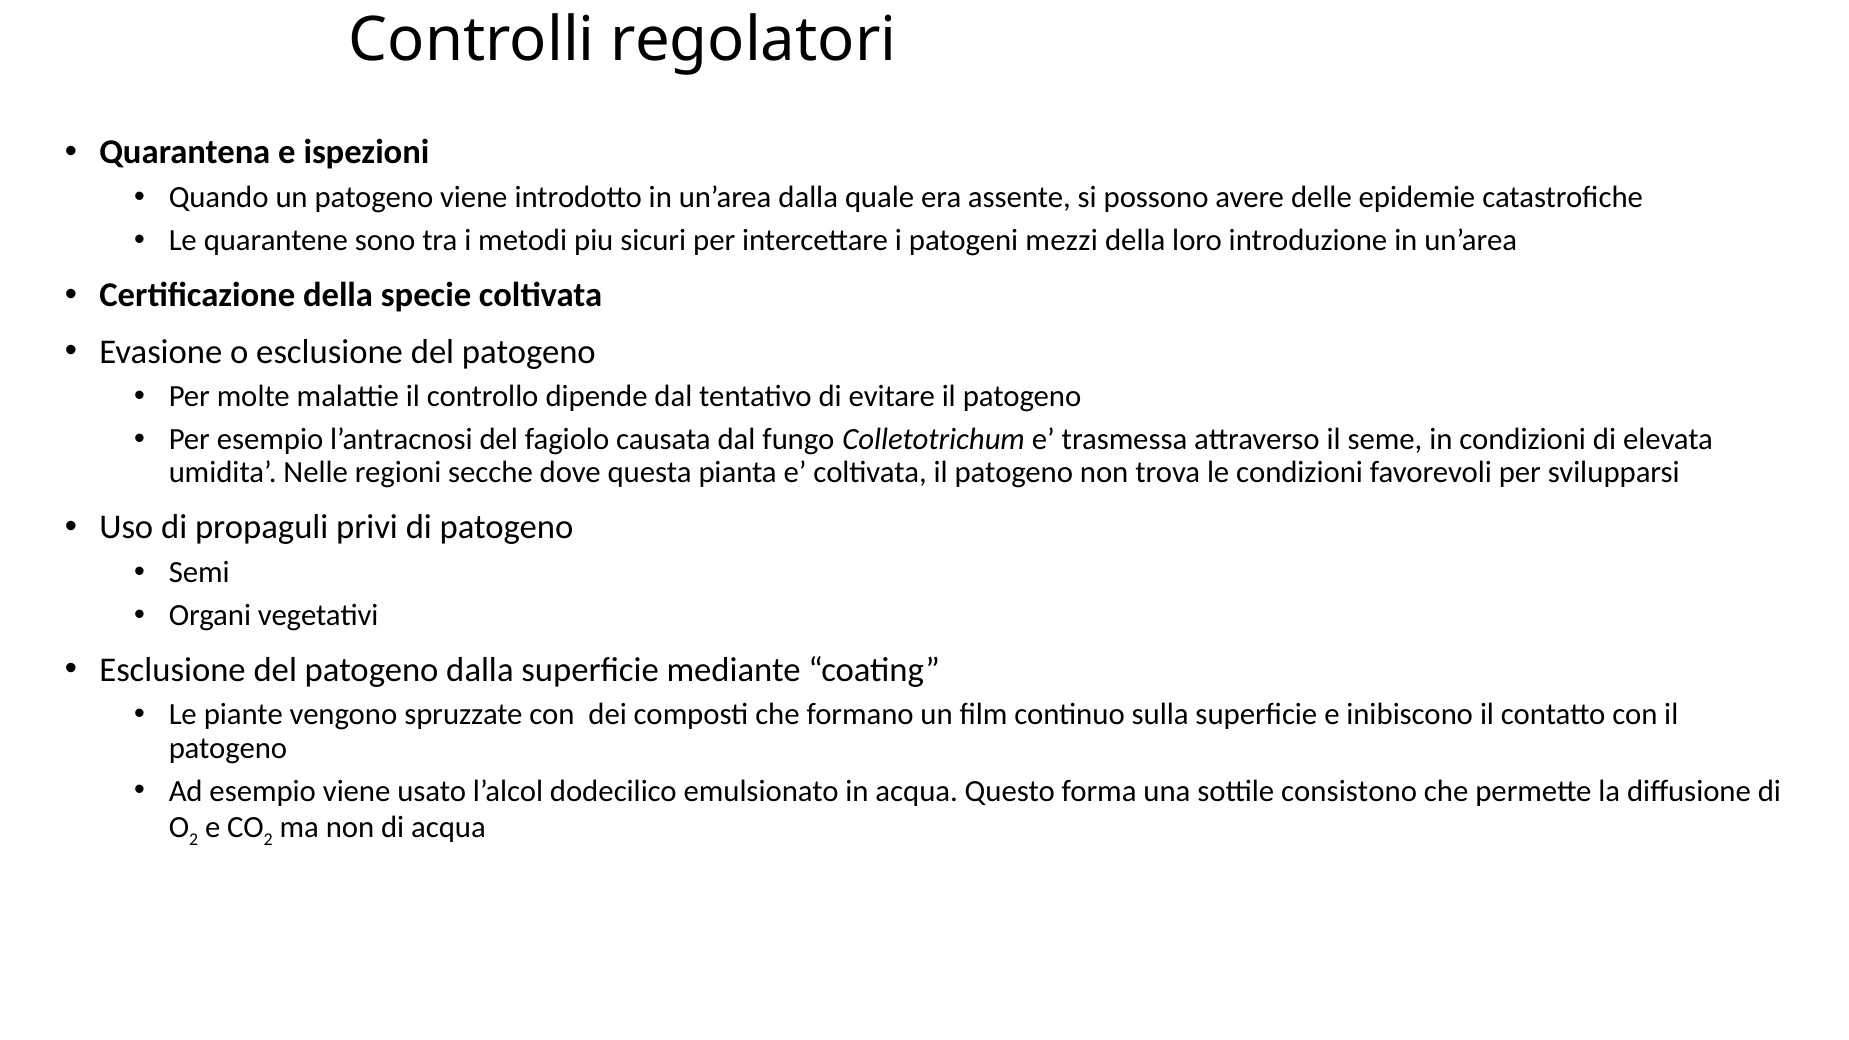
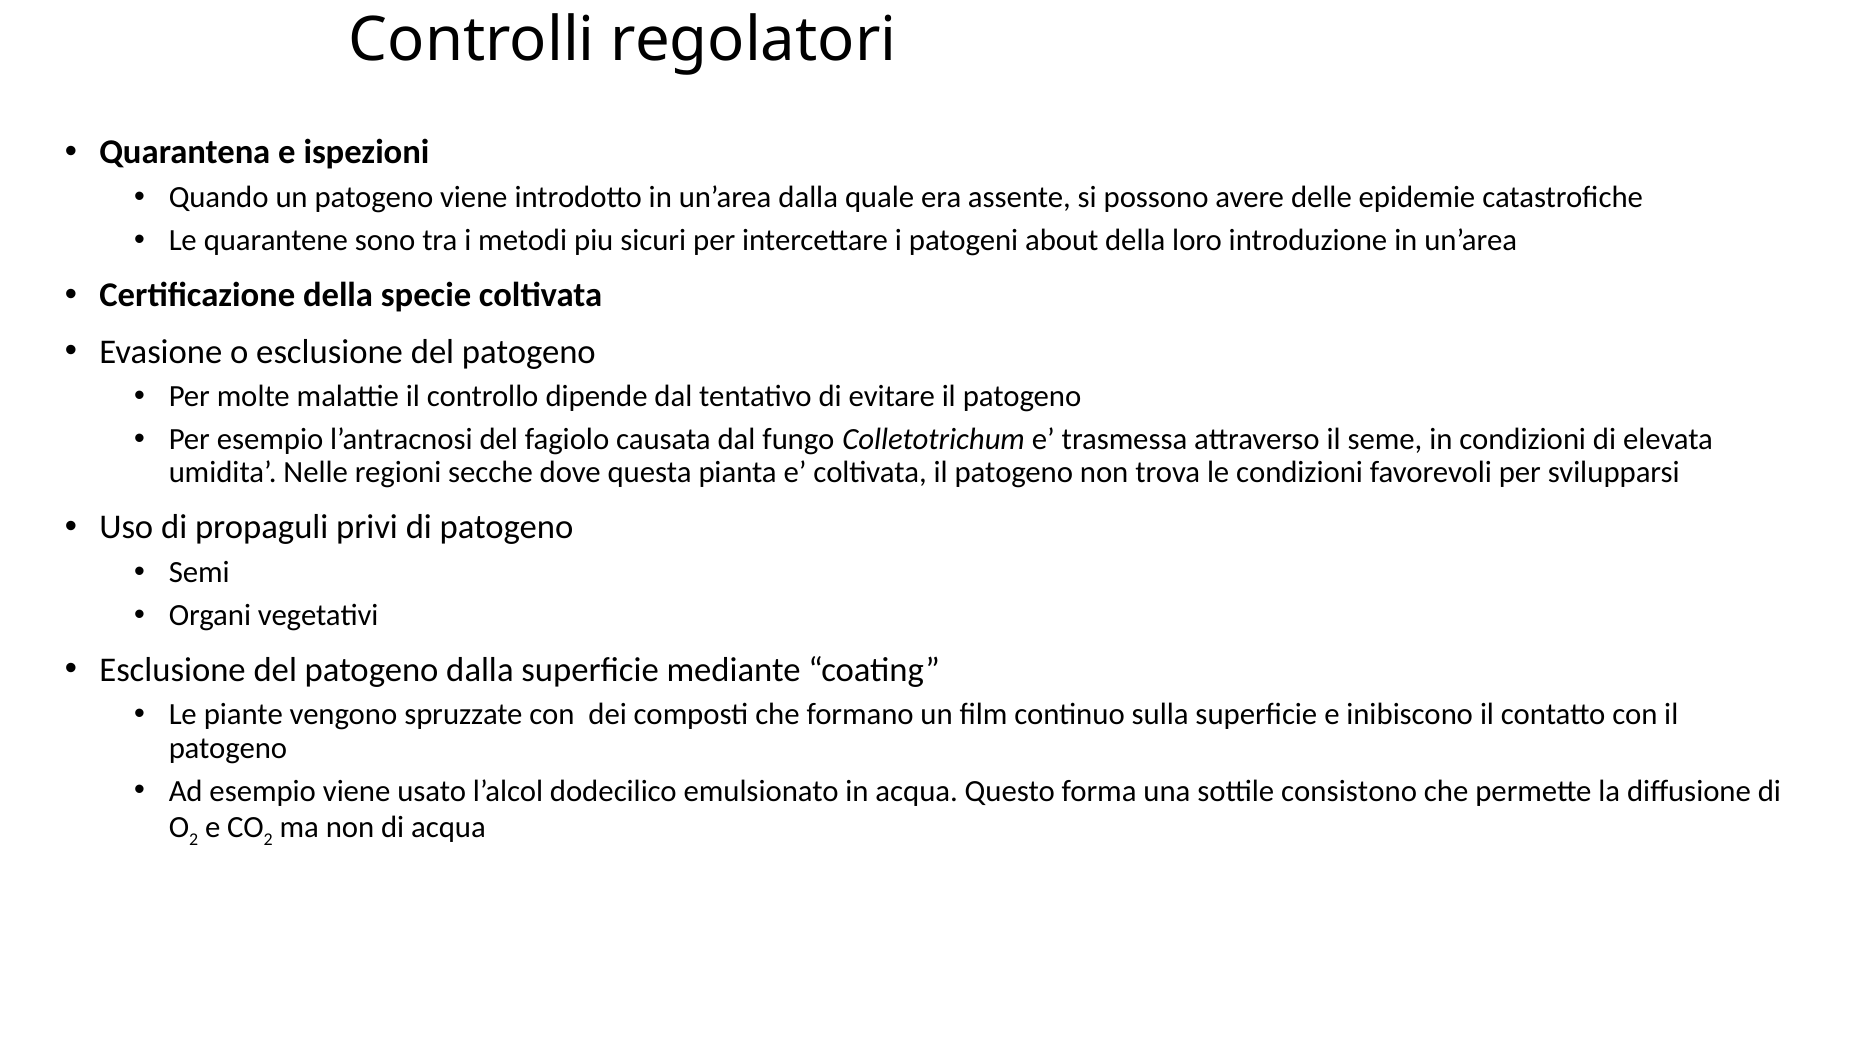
mezzi: mezzi -> about
